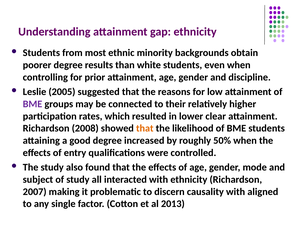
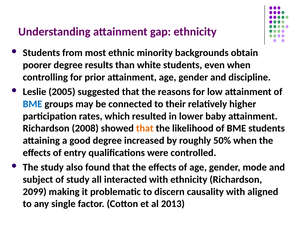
BME at (33, 104) colour: purple -> blue
clear: clear -> baby
2007: 2007 -> 2099
